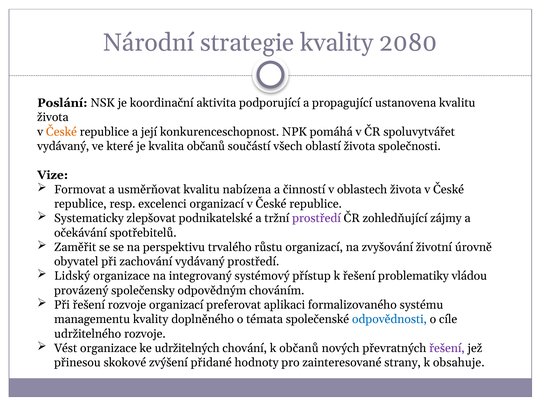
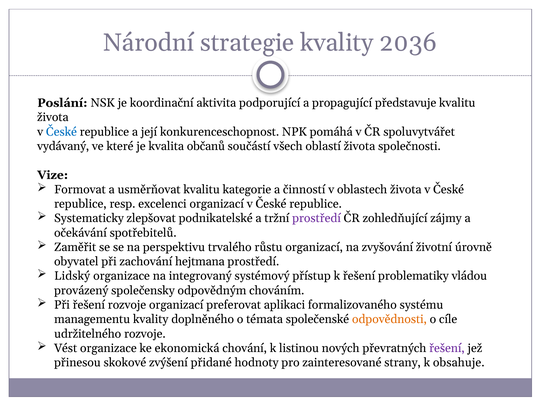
2080: 2080 -> 2036
ustanovena: ustanovena -> představuje
České at (61, 132) colour: orange -> blue
nabízena: nabízena -> kategorie
zachování vydávaný: vydávaný -> hejtmana
odpovědnosti colour: blue -> orange
udržitelných: udržitelných -> ekonomická
k občanů: občanů -> listinou
